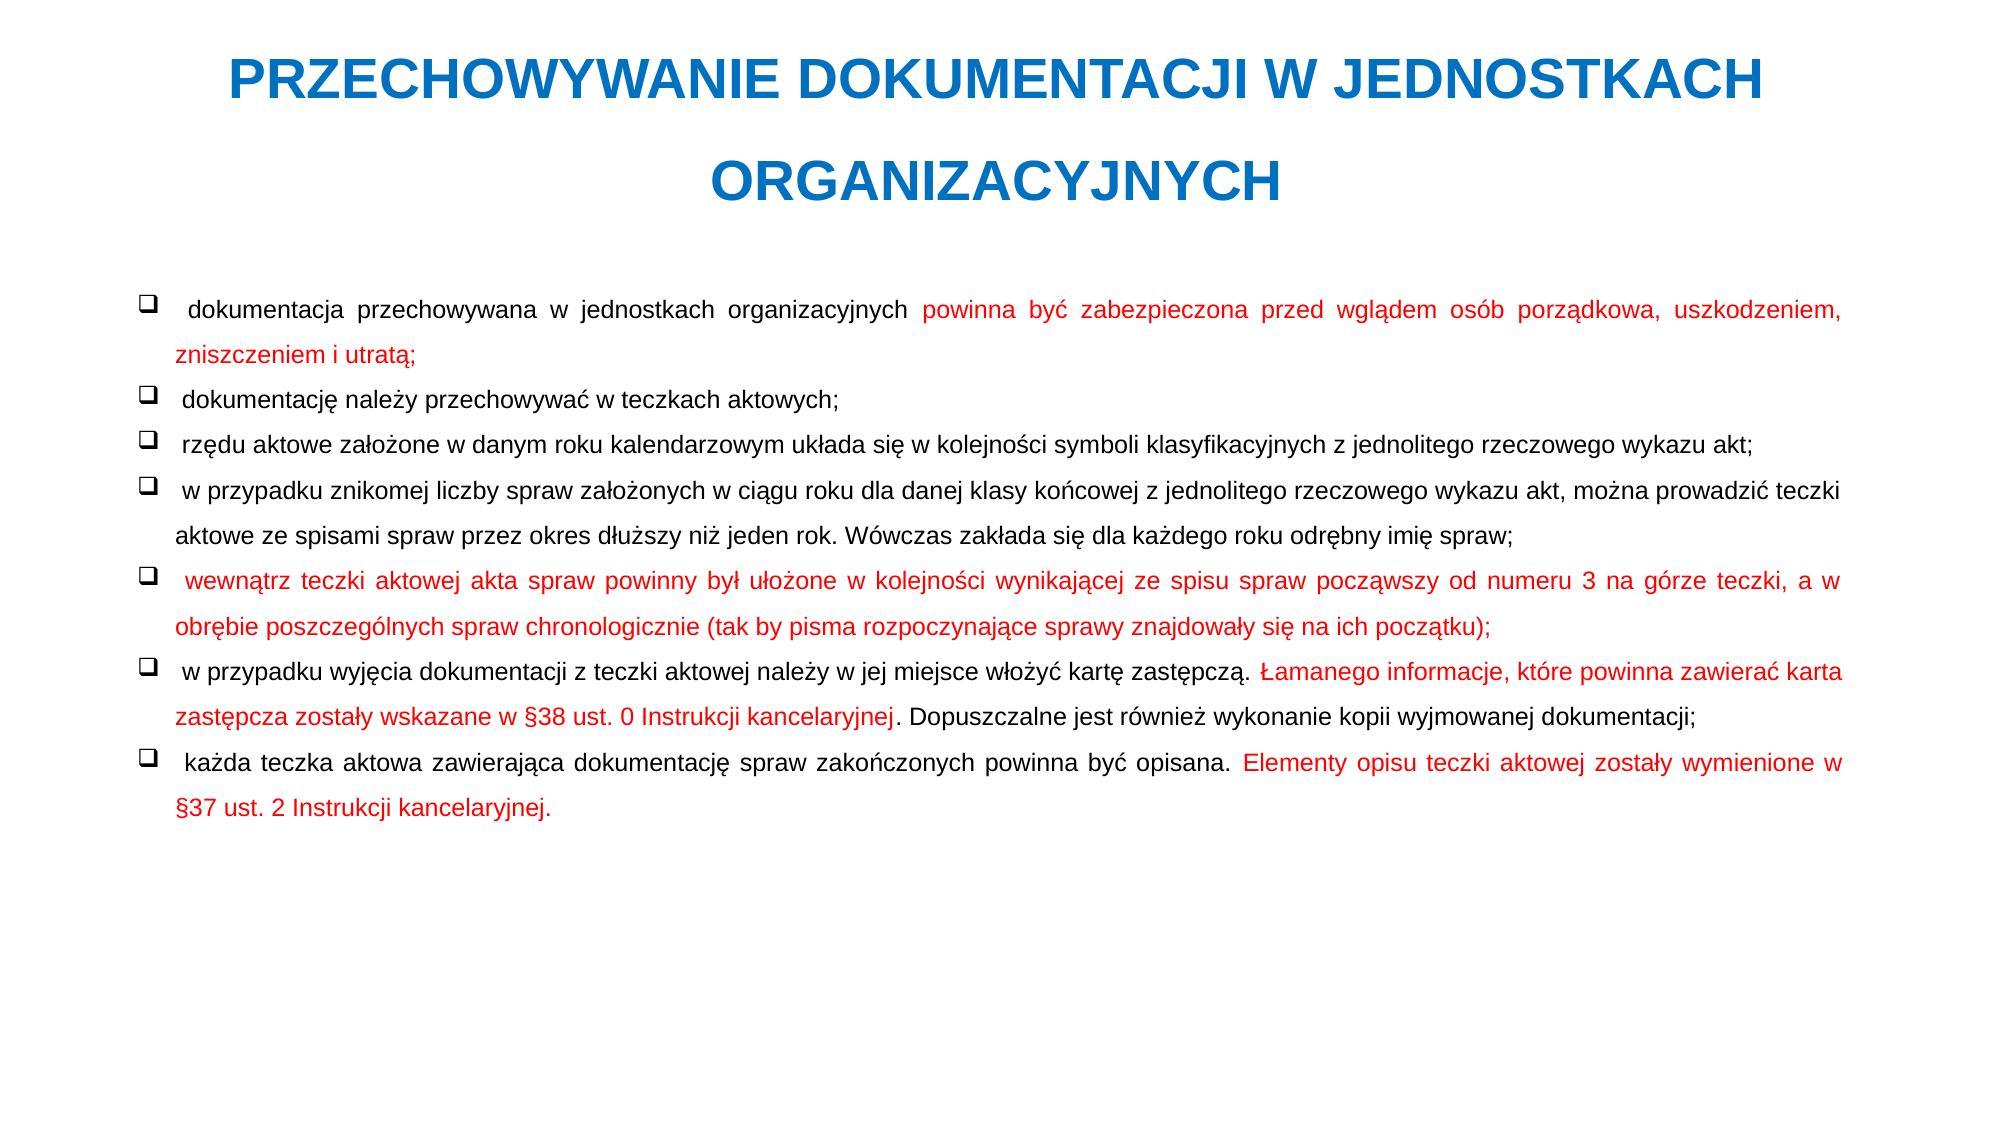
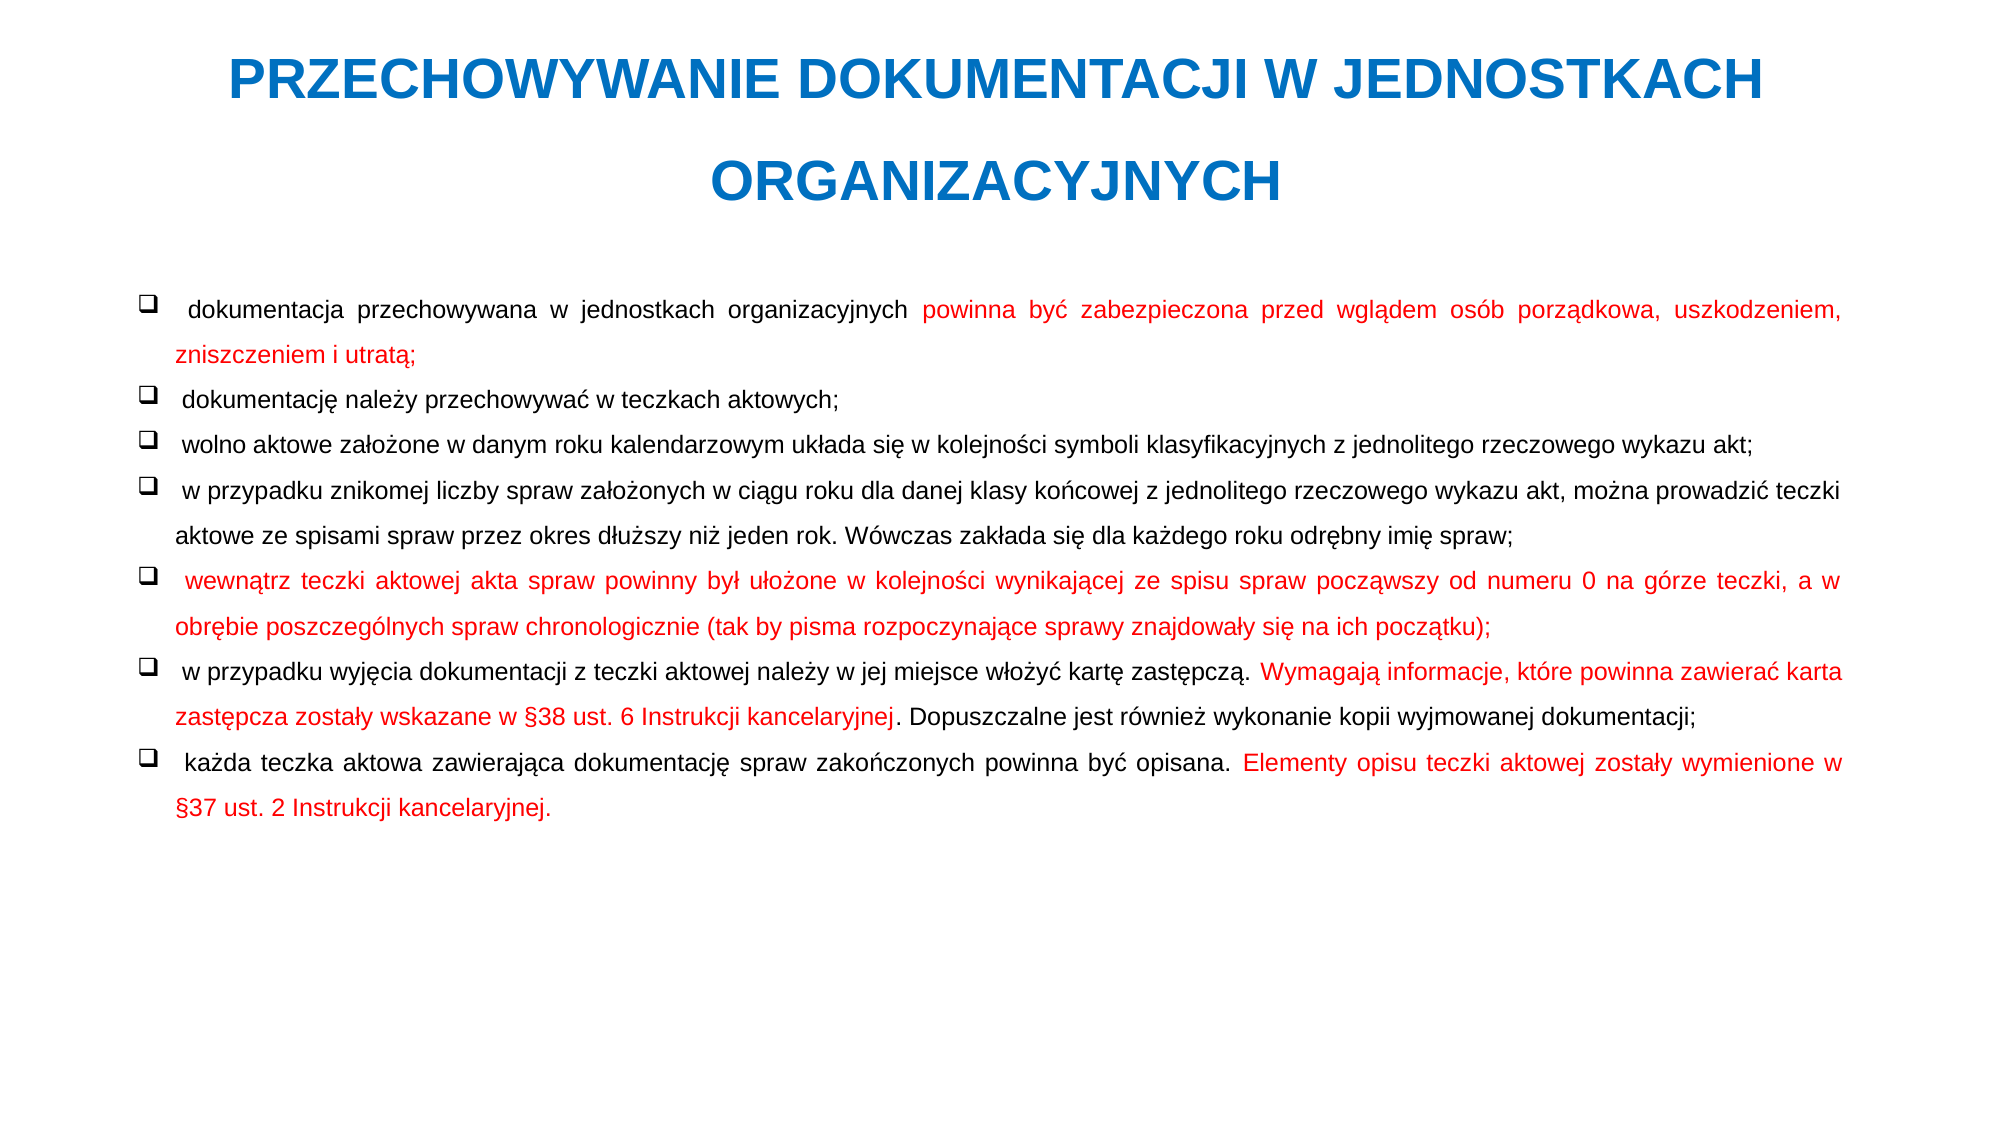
rzędu: rzędu -> wolno
3: 3 -> 0
Łamanego: Łamanego -> Wymagają
0: 0 -> 6
